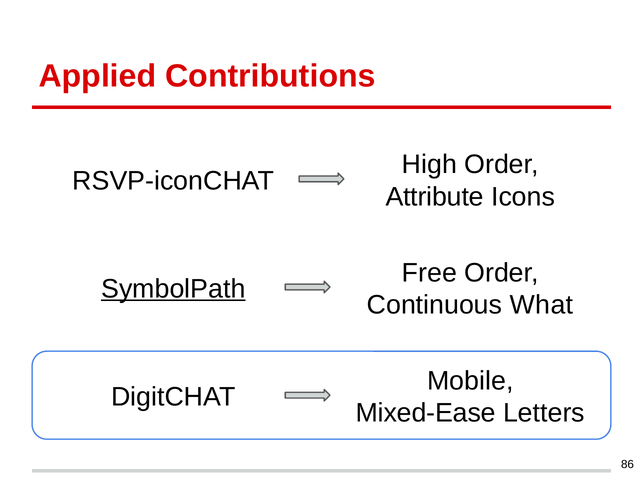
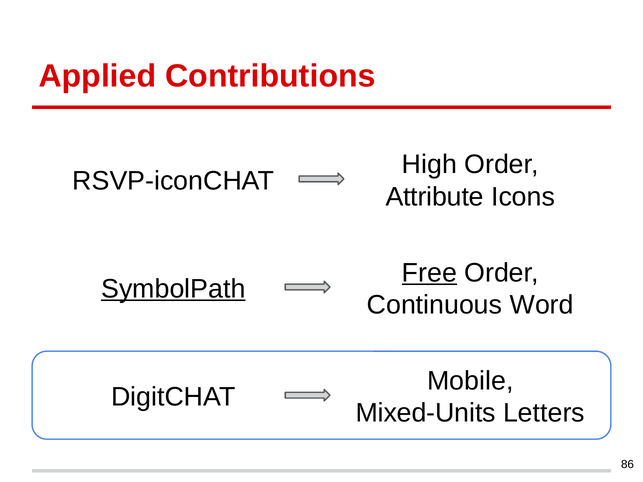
Free underline: none -> present
What: What -> Word
Mixed-Ease: Mixed-Ease -> Mixed-Units
